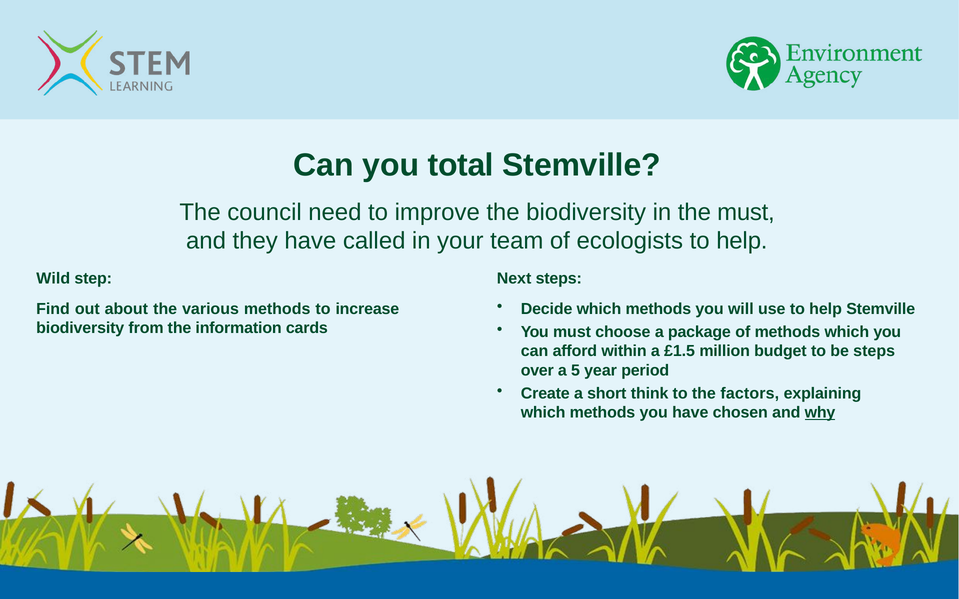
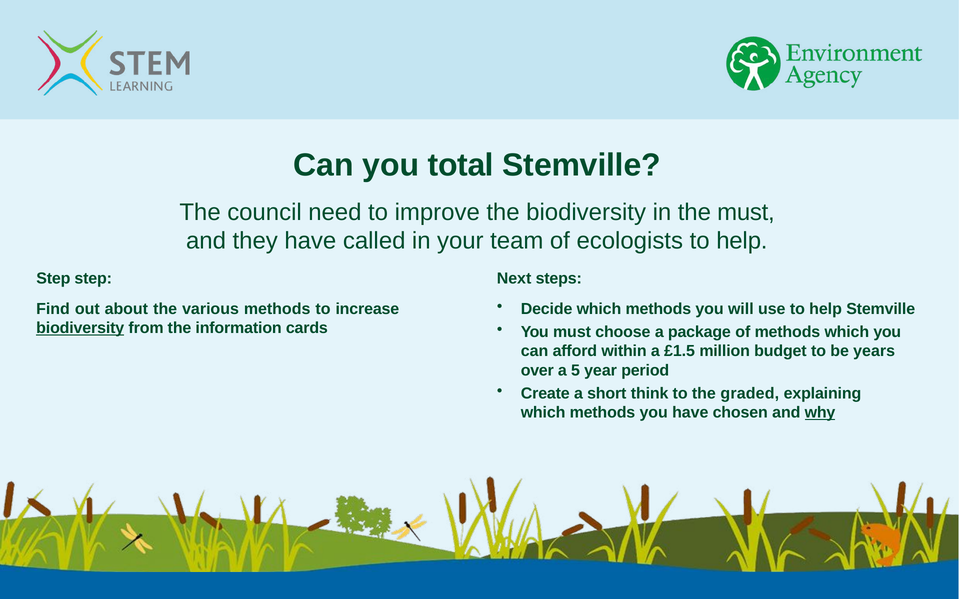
Wild at (53, 278): Wild -> Step
biodiversity at (80, 328) underline: none -> present
be steps: steps -> years
factors: factors -> graded
